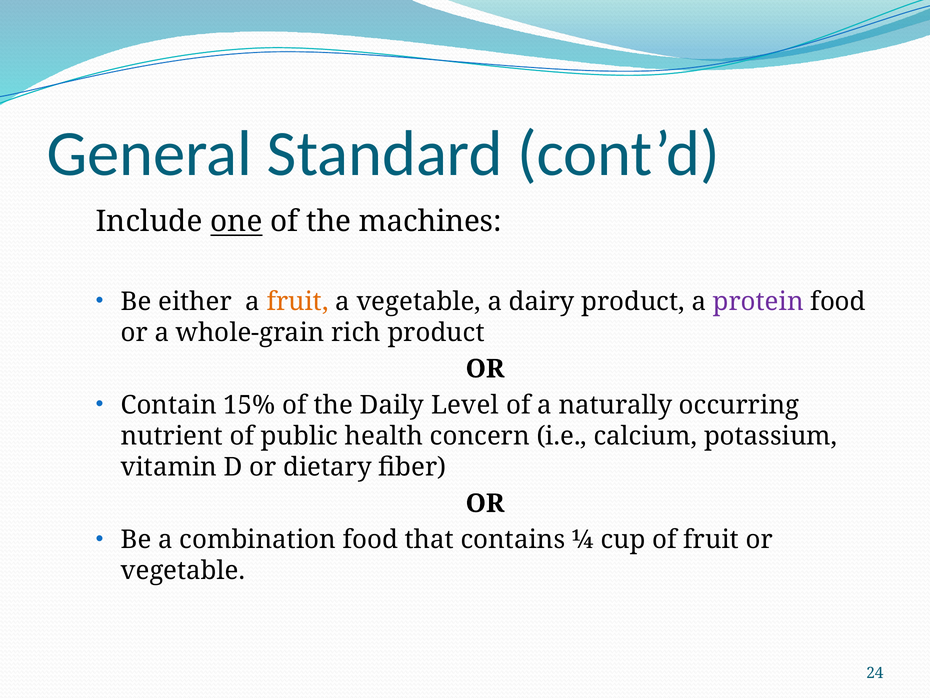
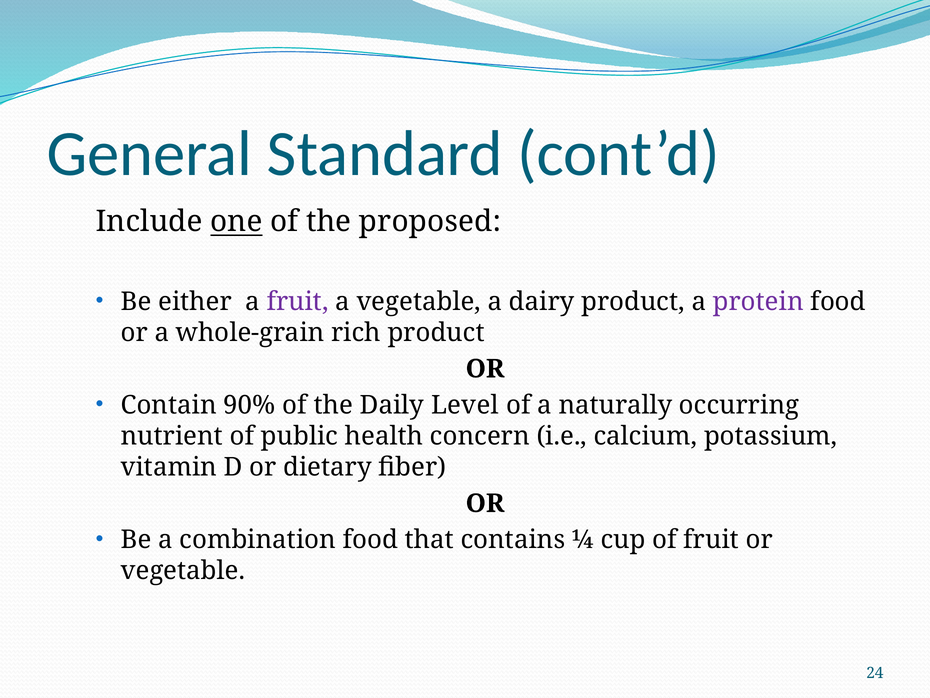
machines: machines -> proposed
fruit at (298, 301) colour: orange -> purple
15%: 15% -> 90%
